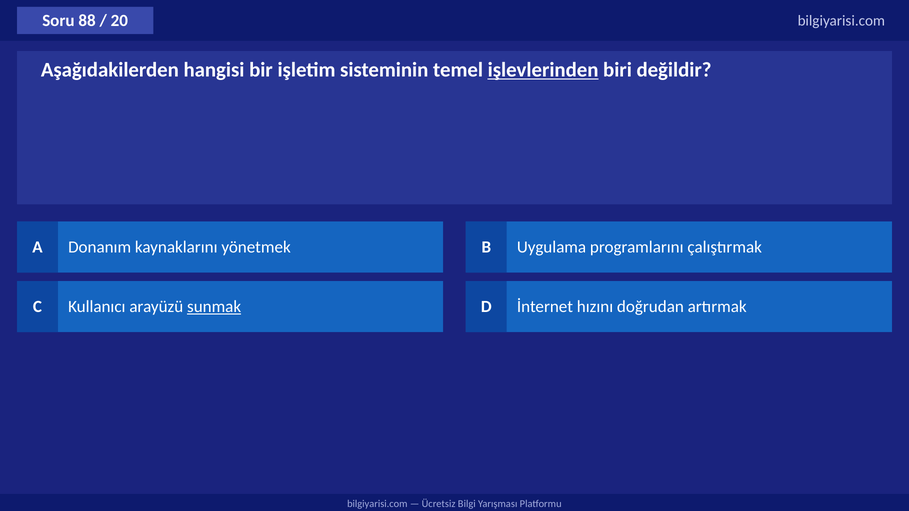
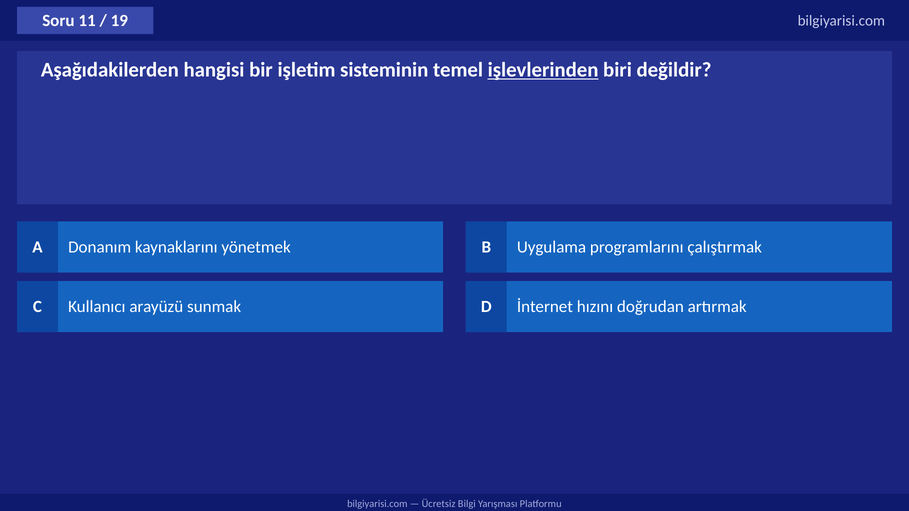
88: 88 -> 11
20: 20 -> 19
sunmak underline: present -> none
